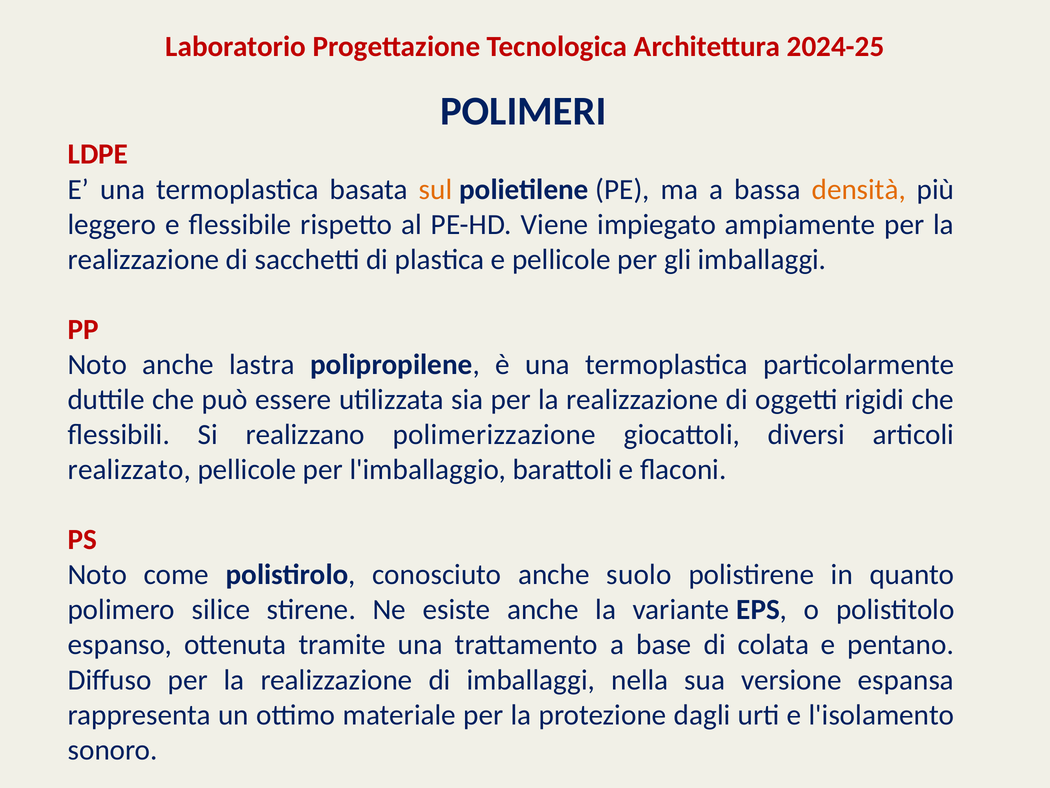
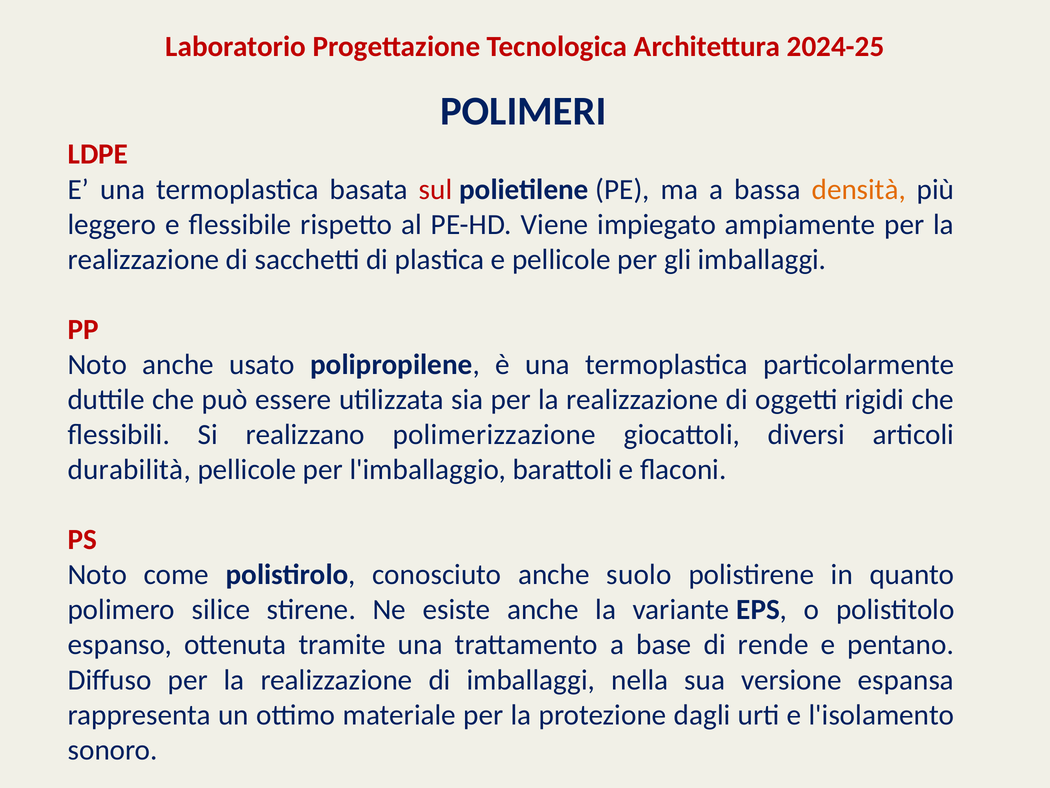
sul colour: orange -> red
lastra: lastra -> usato
realizzato: realizzato -> durabilità
colata: colata -> rende
